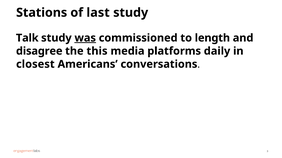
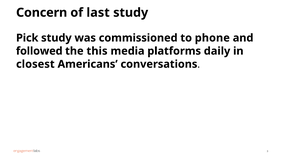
Stations: Stations -> Concern
Talk: Talk -> Pick
was underline: present -> none
length: length -> phone
disagree: disagree -> followed
